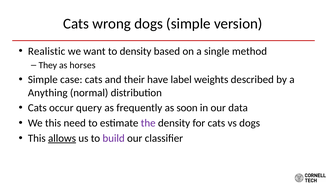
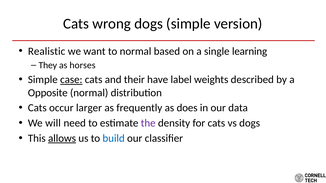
to density: density -> normal
method: method -> learning
case underline: none -> present
Anything: Anything -> Opposite
query: query -> larger
soon: soon -> does
We this: this -> will
build colour: purple -> blue
